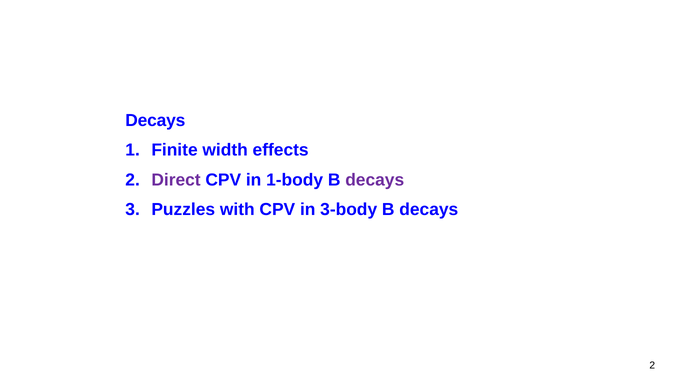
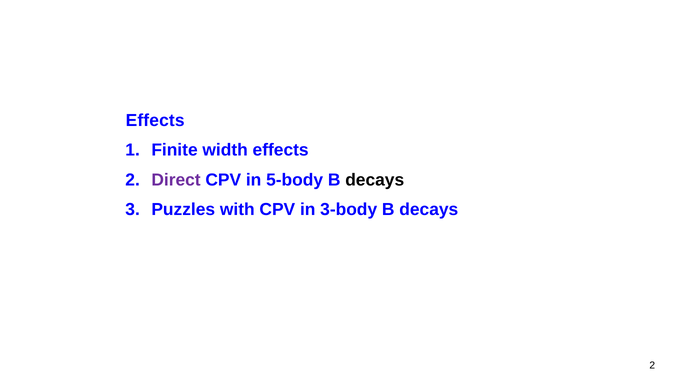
Decays at (155, 121): Decays -> Effects
1-body: 1-body -> 5-body
decays at (375, 180) colour: purple -> black
